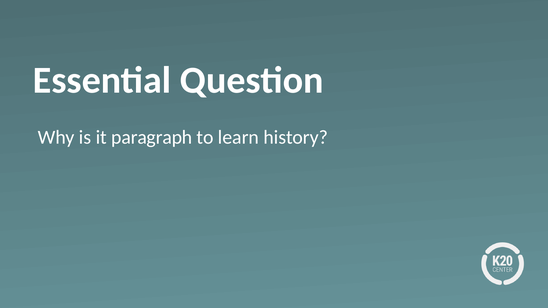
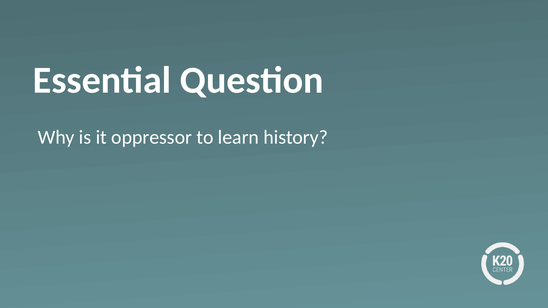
paragraph: paragraph -> oppressor
